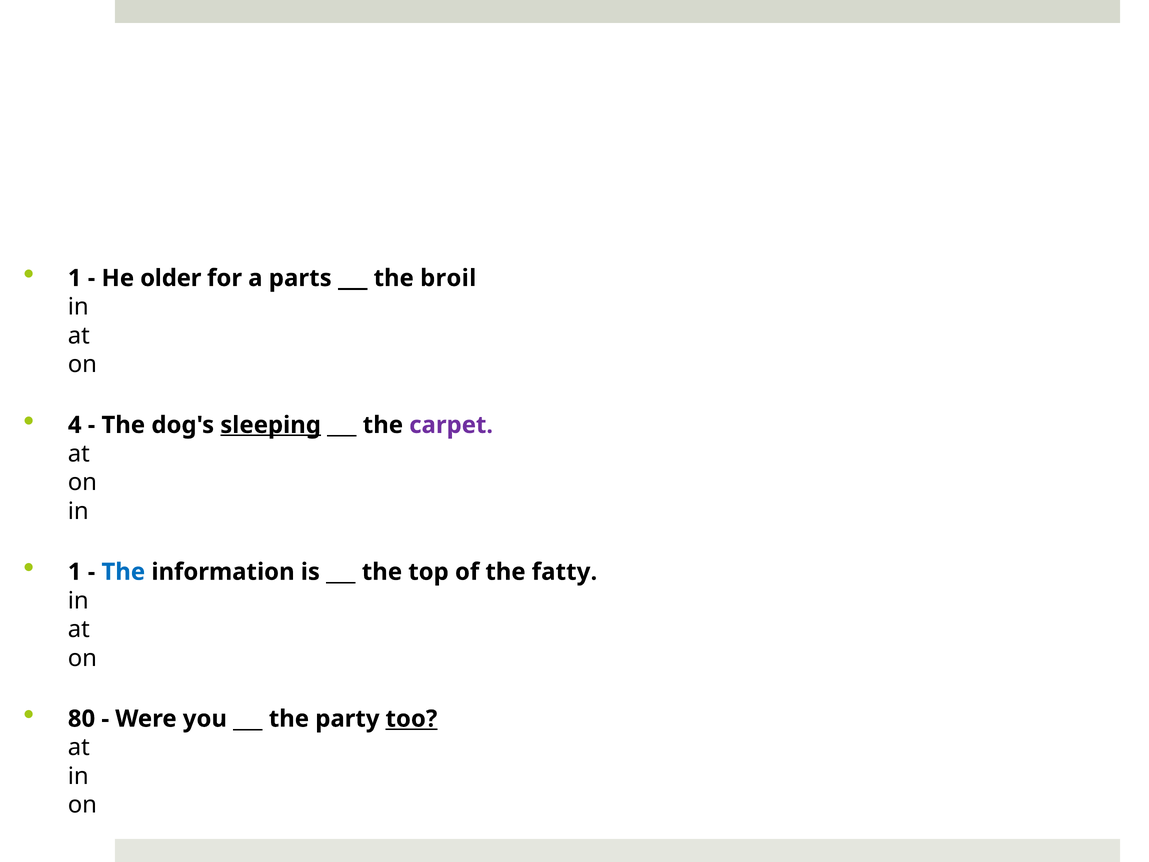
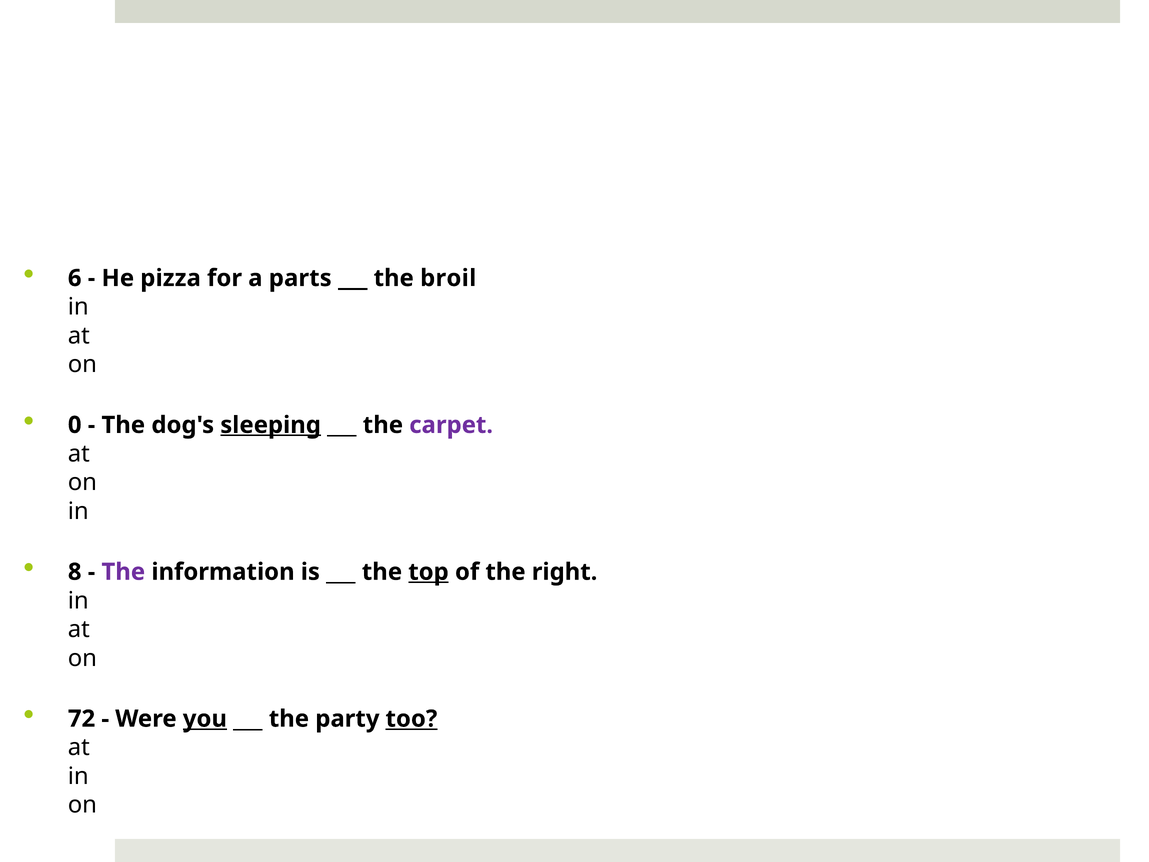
1 at (75, 278): 1 -> 6
older: older -> pizza
4: 4 -> 0
1 at (75, 572): 1 -> 8
The at (123, 572) colour: blue -> purple
top underline: none -> present
fatty: fatty -> right
80: 80 -> 72
you underline: none -> present
